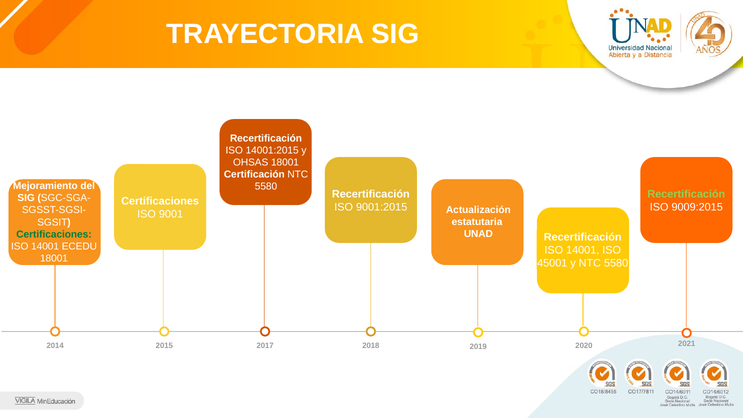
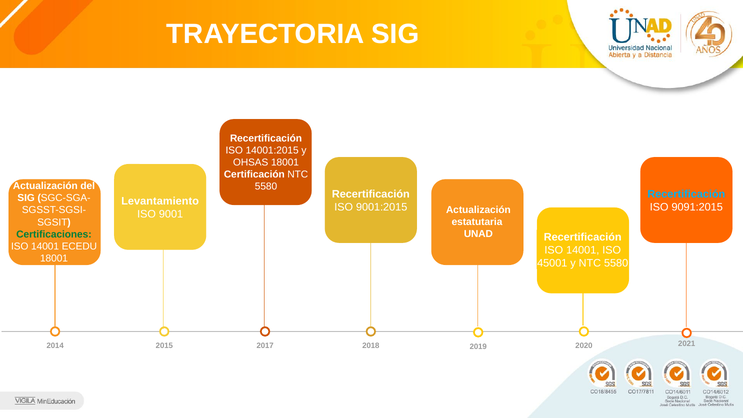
Mejoramiento at (45, 186): Mejoramiento -> Actualización
Recertificación at (686, 194) colour: light green -> light blue
Certificaciones at (160, 201): Certificaciones -> Levantamiento
9009:2015: 9009:2015 -> 9091:2015
